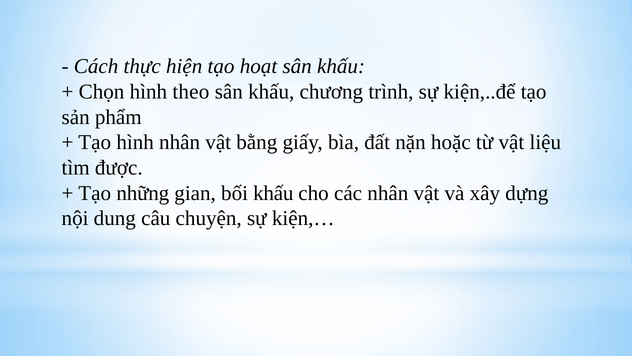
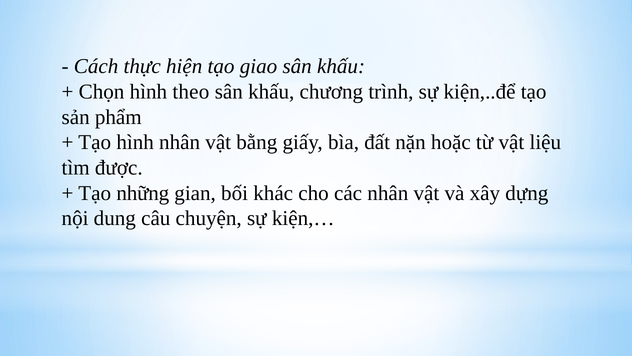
hoạt: hoạt -> giao
bối khấu: khấu -> khác
